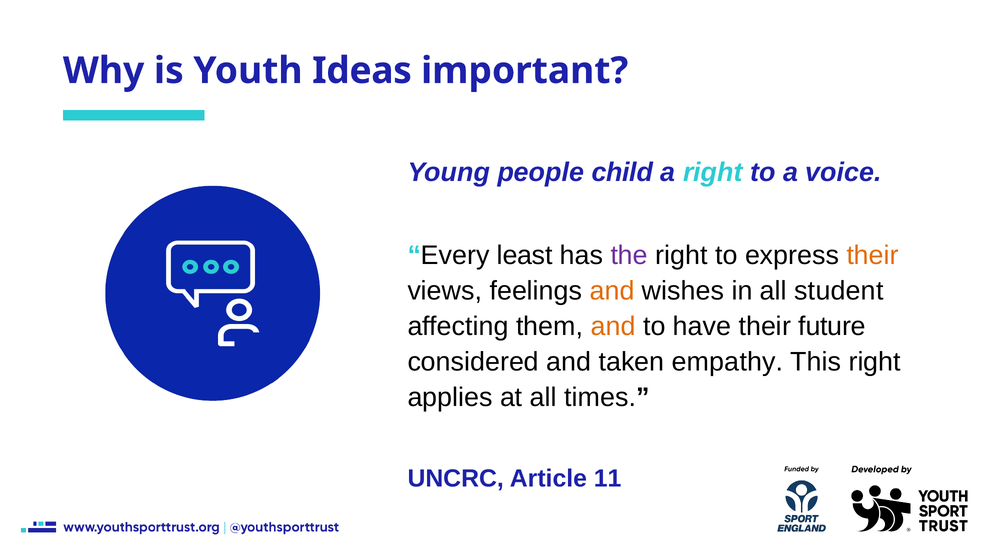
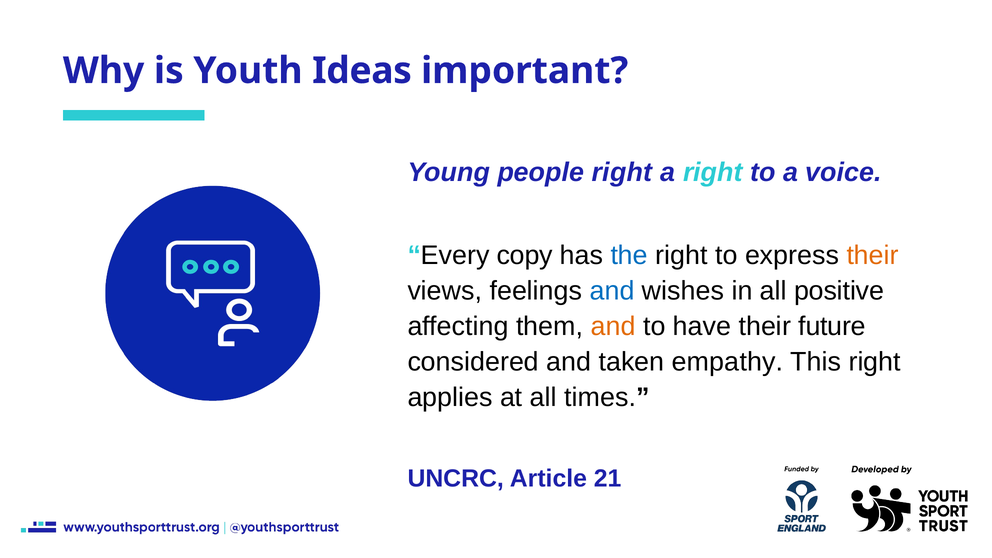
people child: child -> right
least: least -> copy
the colour: purple -> blue
and at (612, 291) colour: orange -> blue
student: student -> positive
11: 11 -> 21
